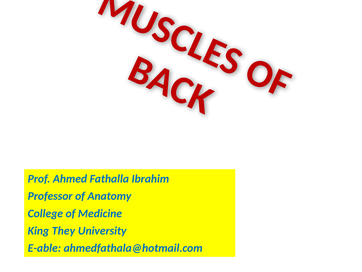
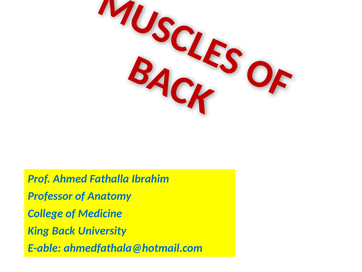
They: They -> Back
